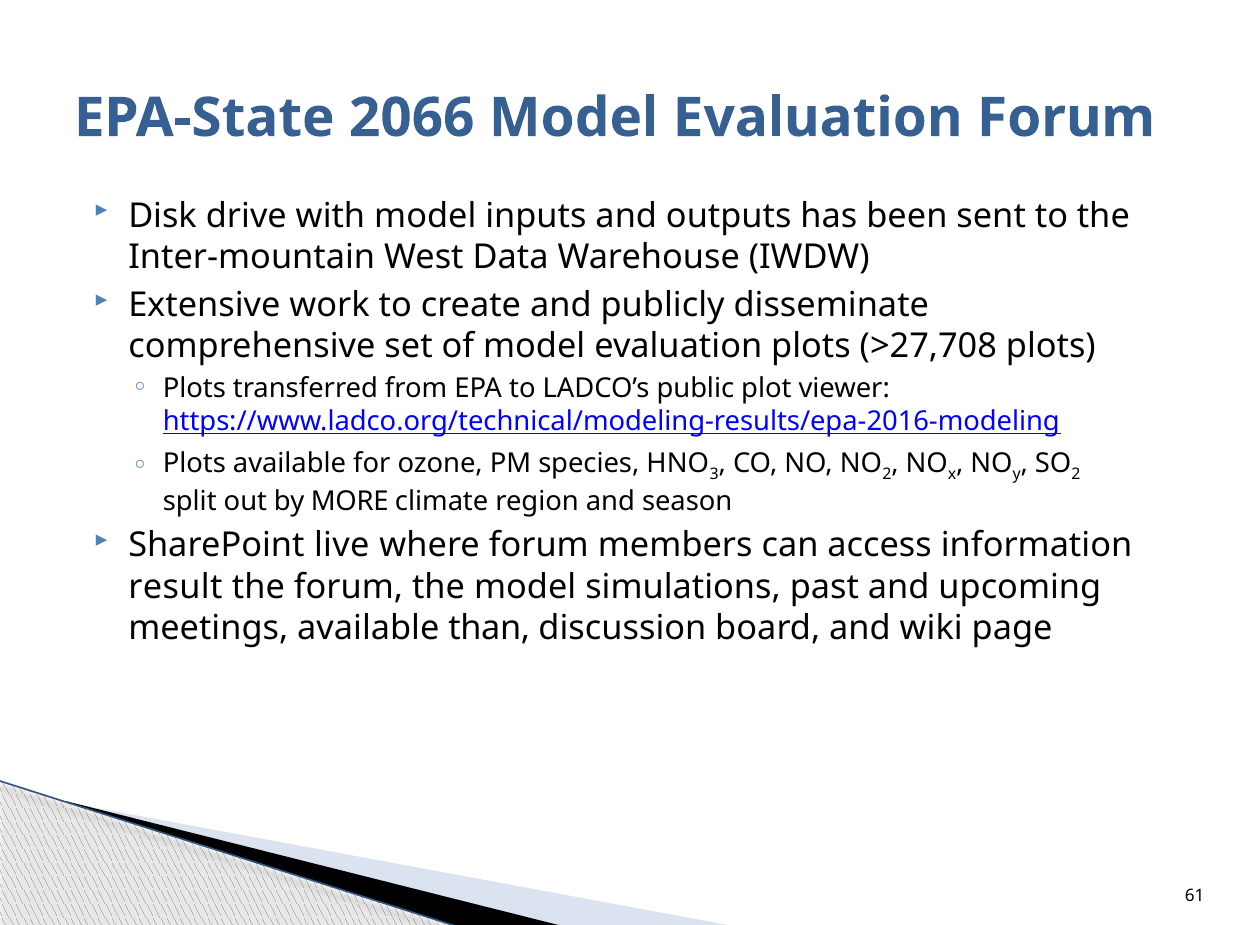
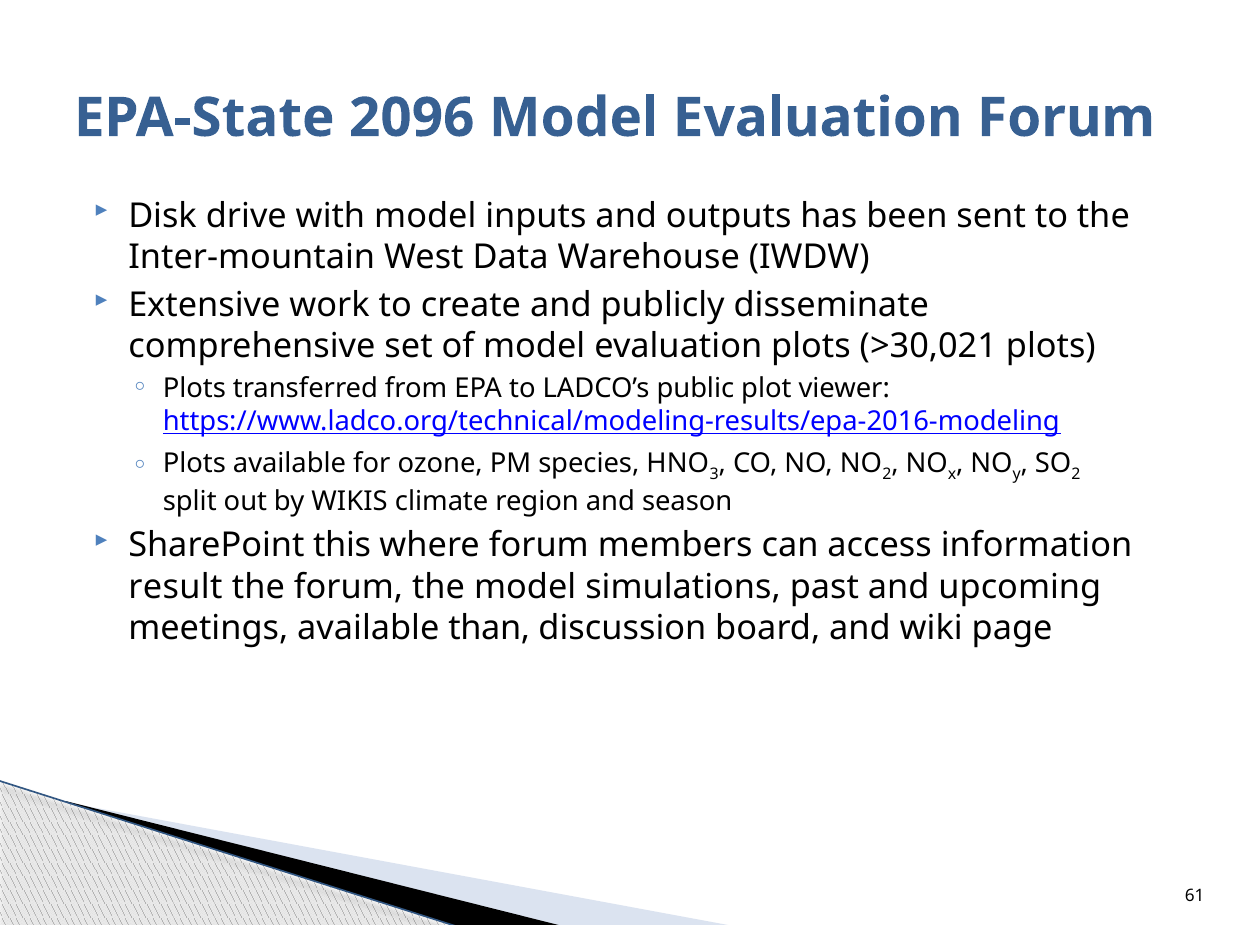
2066: 2066 -> 2096
>27,708: >27,708 -> >30,021
MORE: MORE -> WIKIS
live: live -> this
